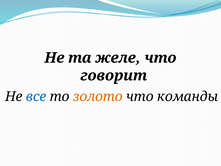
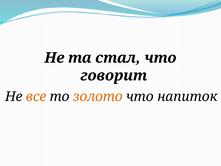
желе: желе -> стал
все colour: blue -> orange
команды: команды -> напиток
